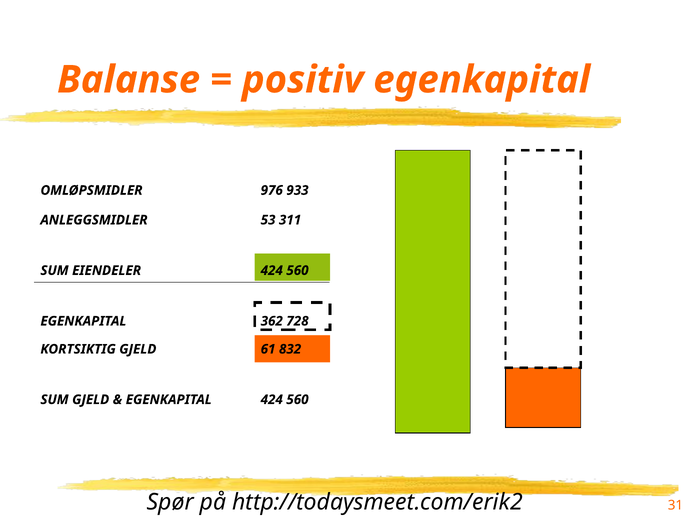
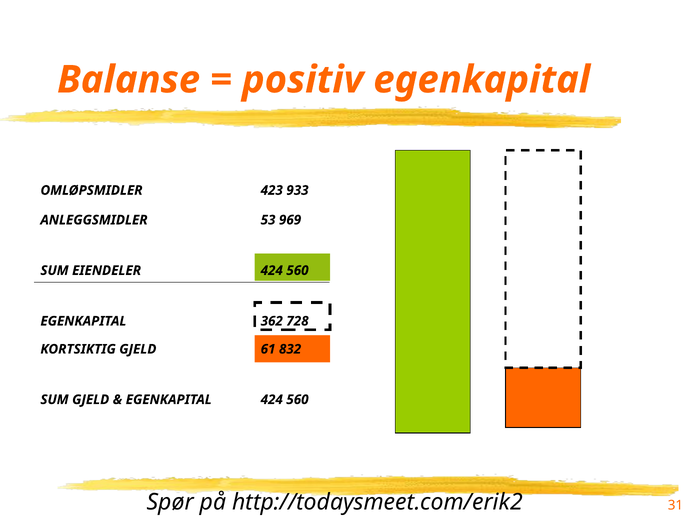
976: 976 -> 423
311: 311 -> 969
